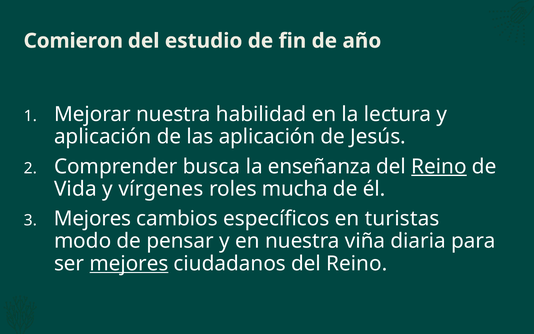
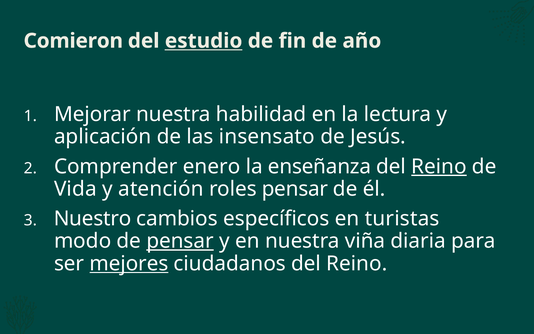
estudio underline: none -> present
las aplicación: aplicación -> insensato
busca: busca -> enero
vírgenes: vírgenes -> atención
roles mucha: mucha -> pensar
Mejores at (93, 219): Mejores -> Nuestro
pensar at (180, 241) underline: none -> present
